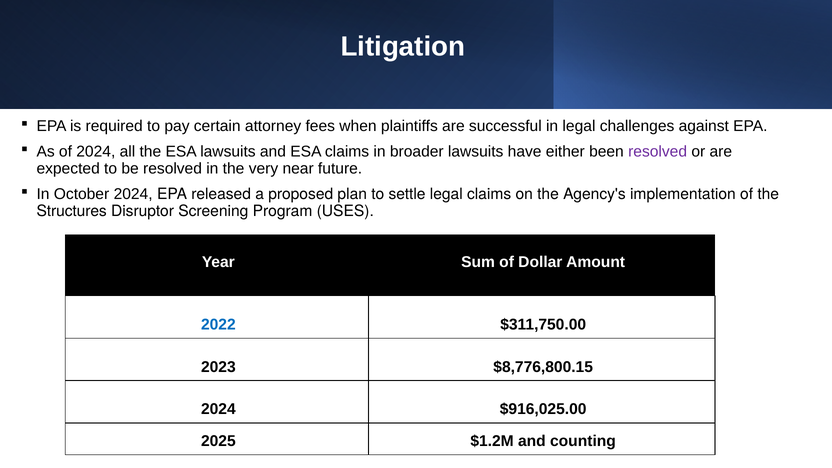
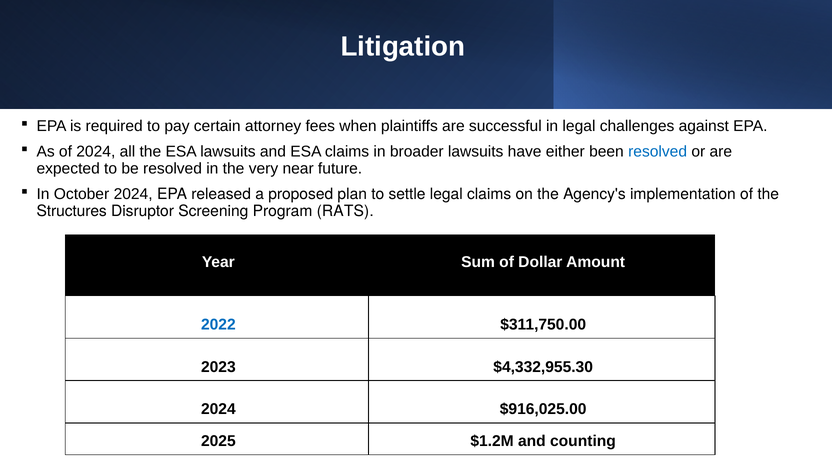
resolved at (658, 152) colour: purple -> blue
USES: USES -> RATS
$8,776,800.15: $8,776,800.15 -> $4,332,955.30
